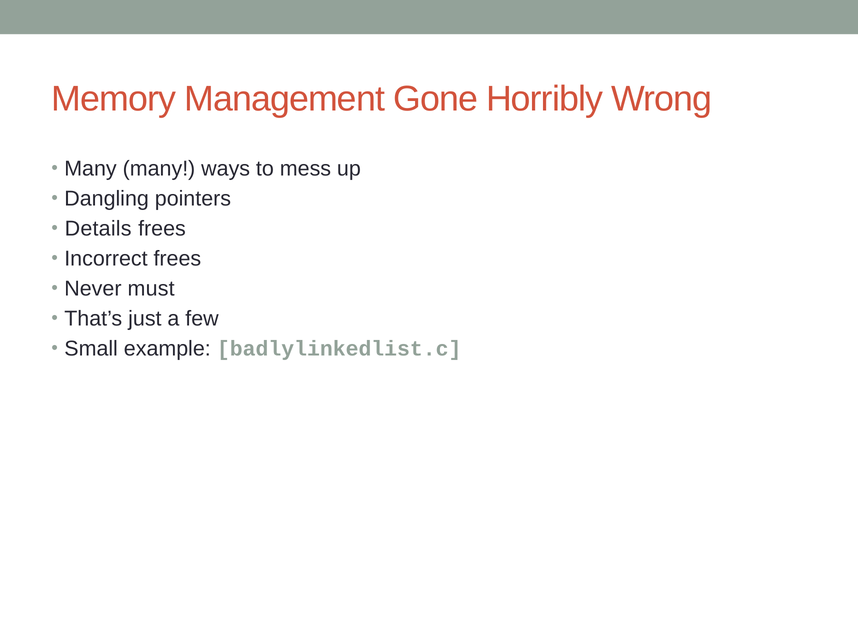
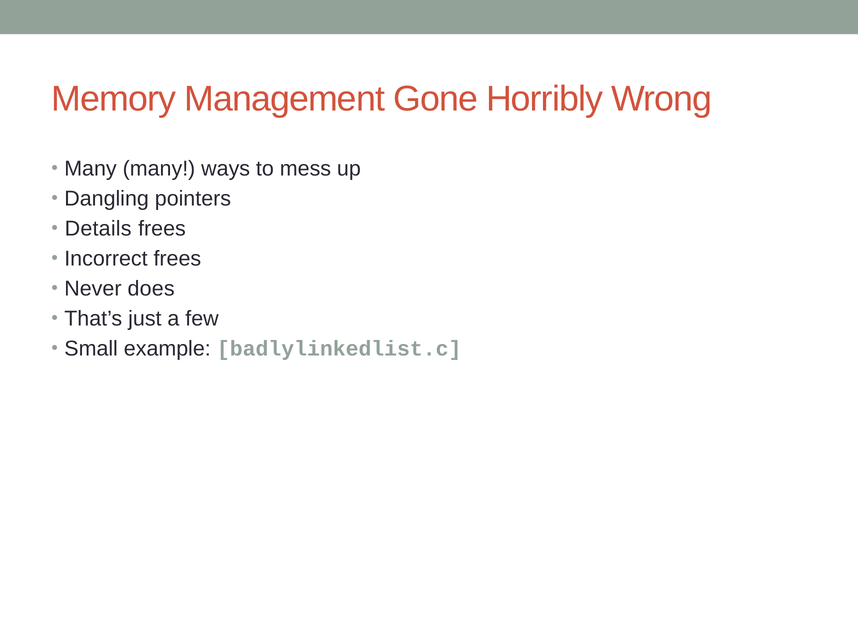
must: must -> does
